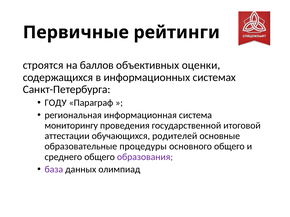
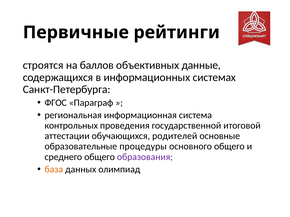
оценки: оценки -> данные
ГОДУ: ГОДУ -> ФГОС
мониторингу: мониторингу -> контрольных
база colour: purple -> orange
